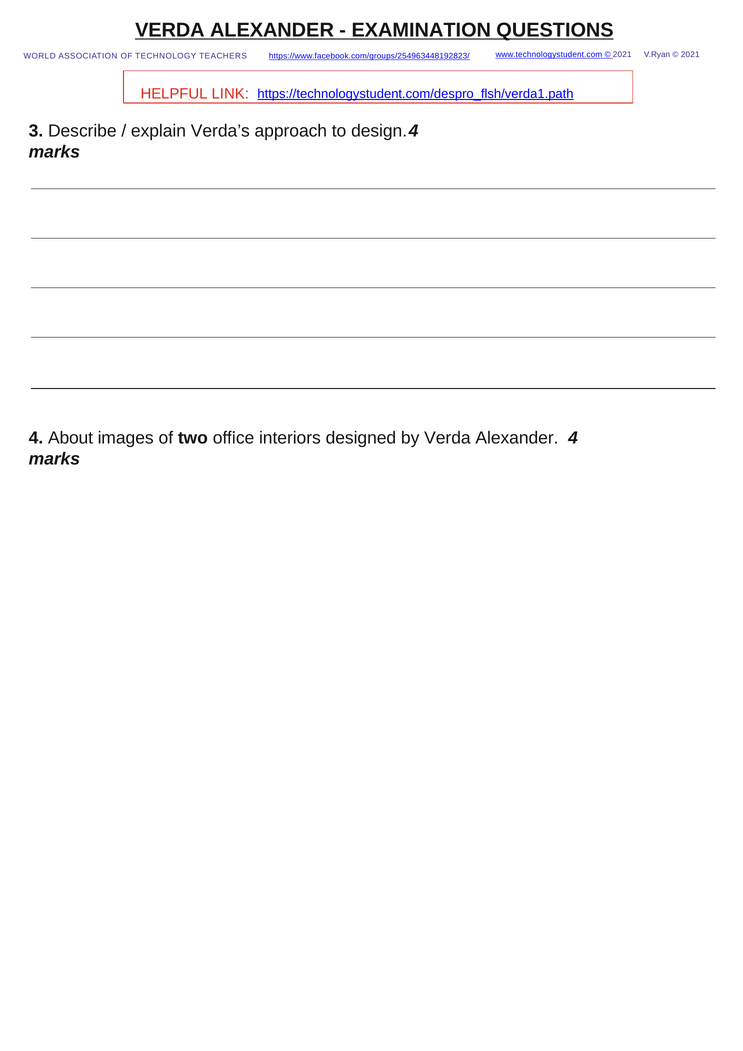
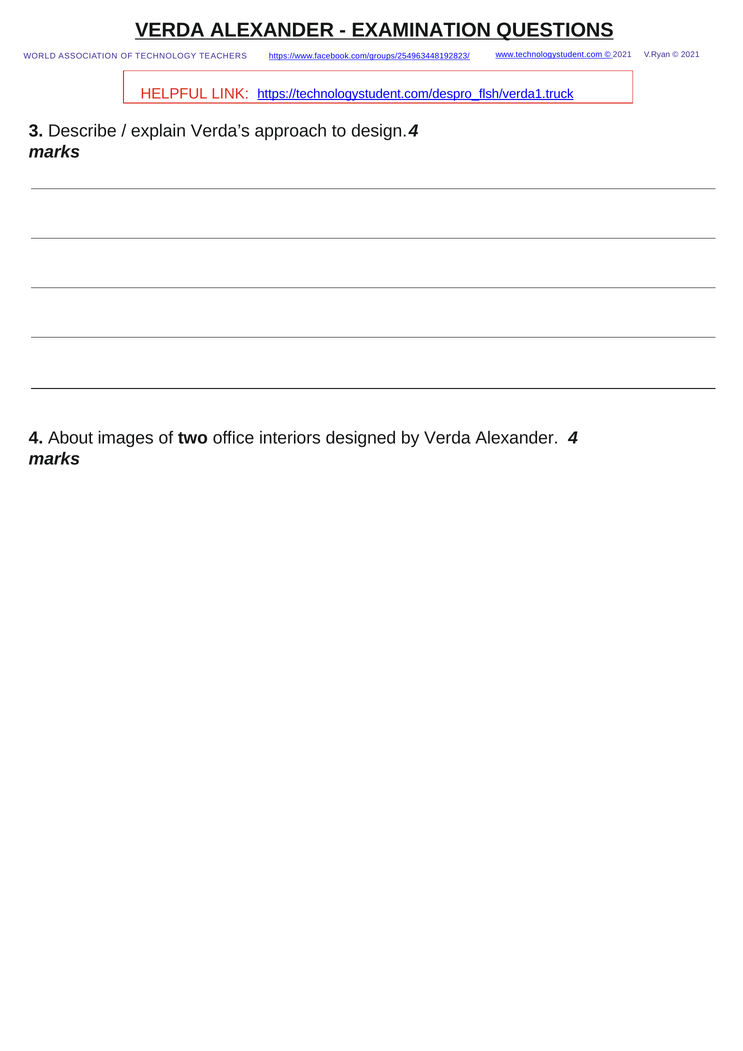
https://technologystudent.com/despro_ﬂsh/verda1.path: https://technologystudent.com/despro_ﬂsh/verda1.path -> https://technologystudent.com/despro_ﬂsh/verda1.truck
